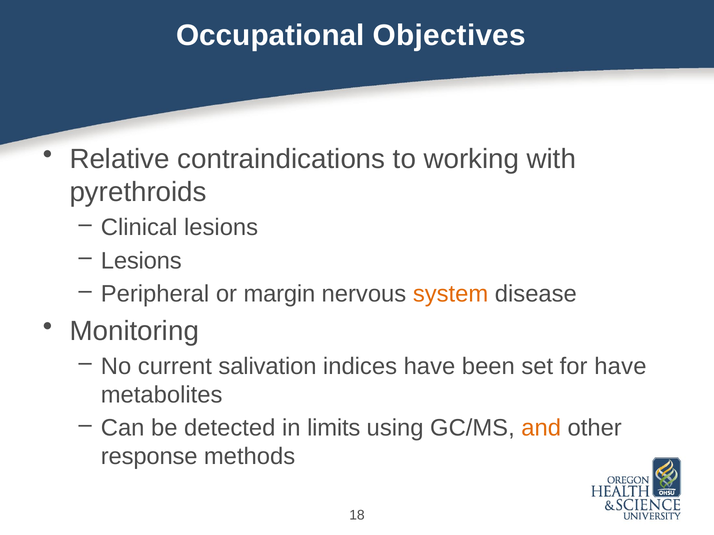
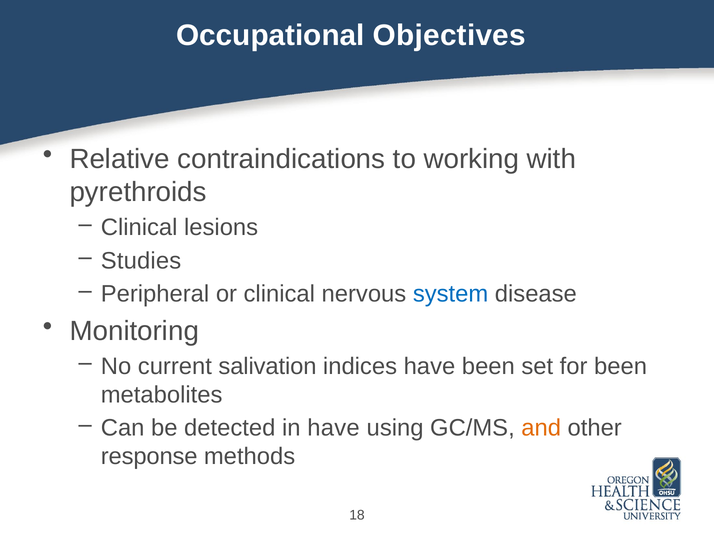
Lesions at (141, 261): Lesions -> Studies
or margin: margin -> clinical
system colour: orange -> blue
for have: have -> been
in limits: limits -> have
